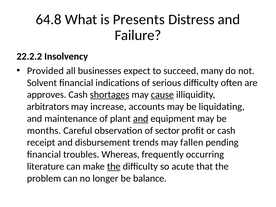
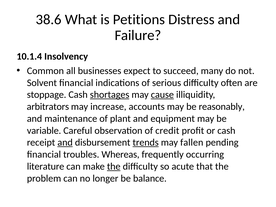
64.8: 64.8 -> 38.6
Presents: Presents -> Petitions
22.2.2: 22.2.2 -> 10.1.4
Provided: Provided -> Common
approves: approves -> stoppage
liquidating: liquidating -> reasonably
and at (141, 119) underline: present -> none
months: months -> variable
sector: sector -> credit
and at (65, 142) underline: none -> present
trends underline: none -> present
